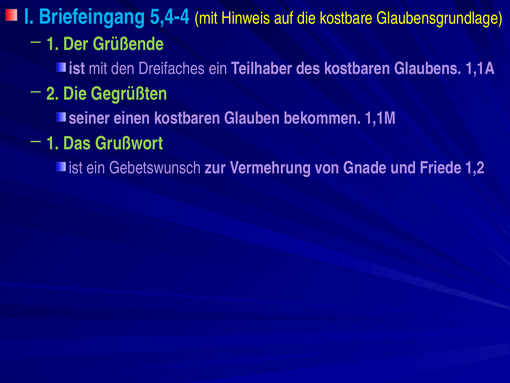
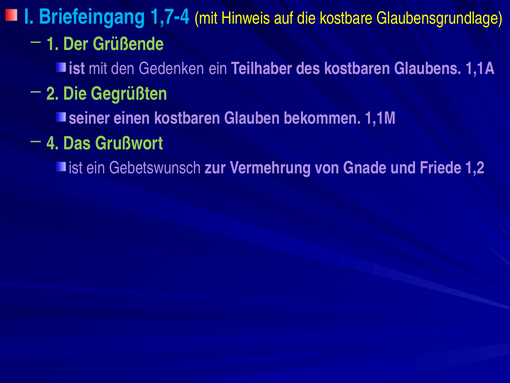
5,4-4: 5,4-4 -> 1,7-4
Dreifaches: Dreifaches -> Gedenken
1 at (53, 143): 1 -> 4
